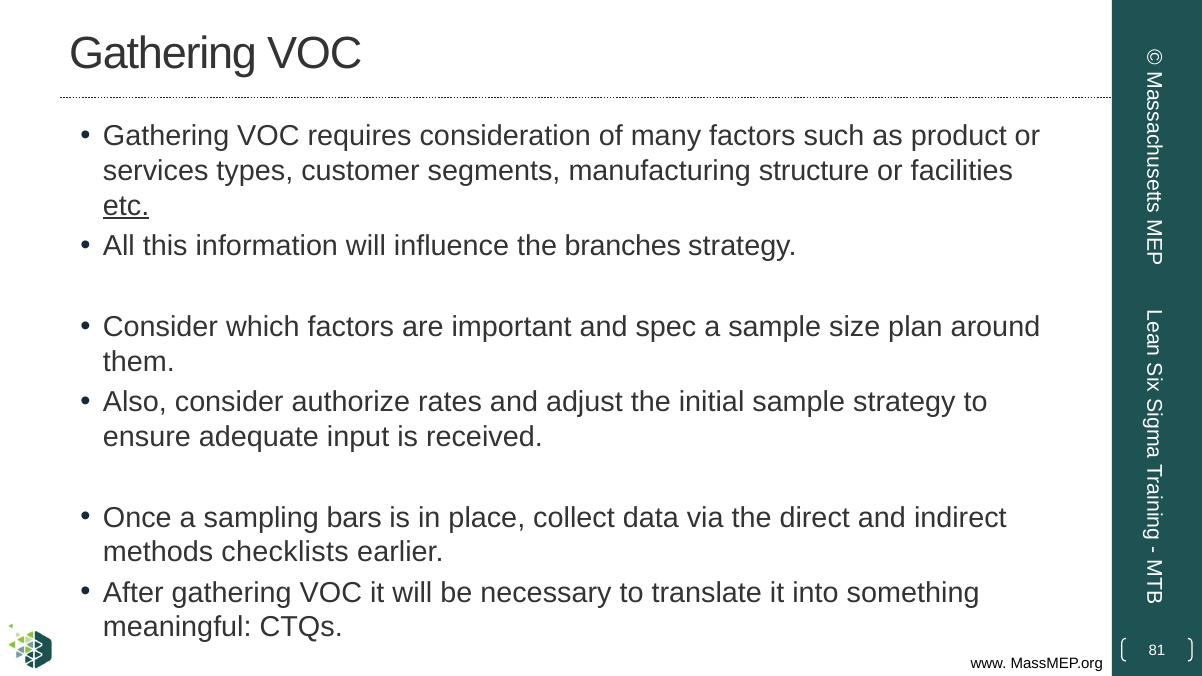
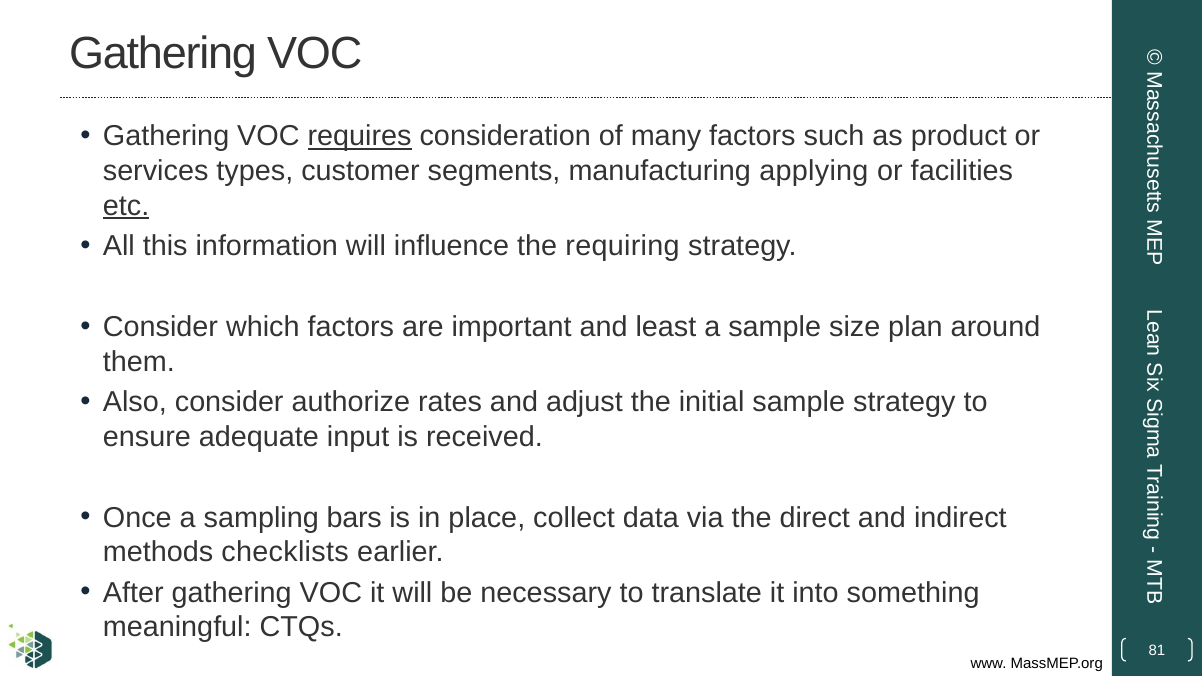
requires underline: none -> present
structure: structure -> applying
branches: branches -> requiring
spec: spec -> least
